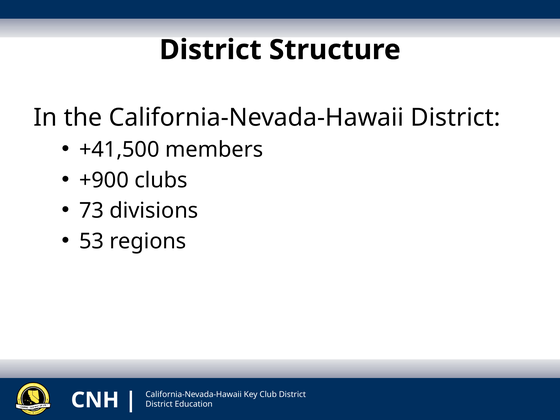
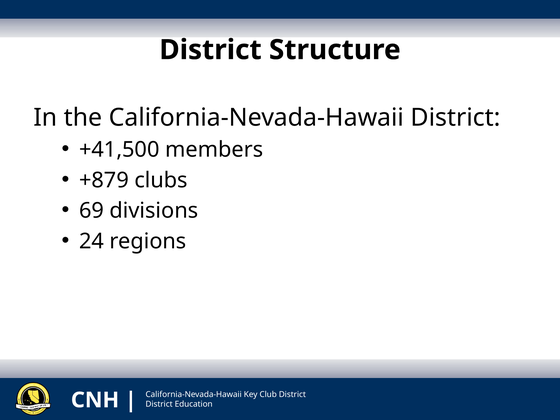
+900: +900 -> +879
73: 73 -> 69
53: 53 -> 24
